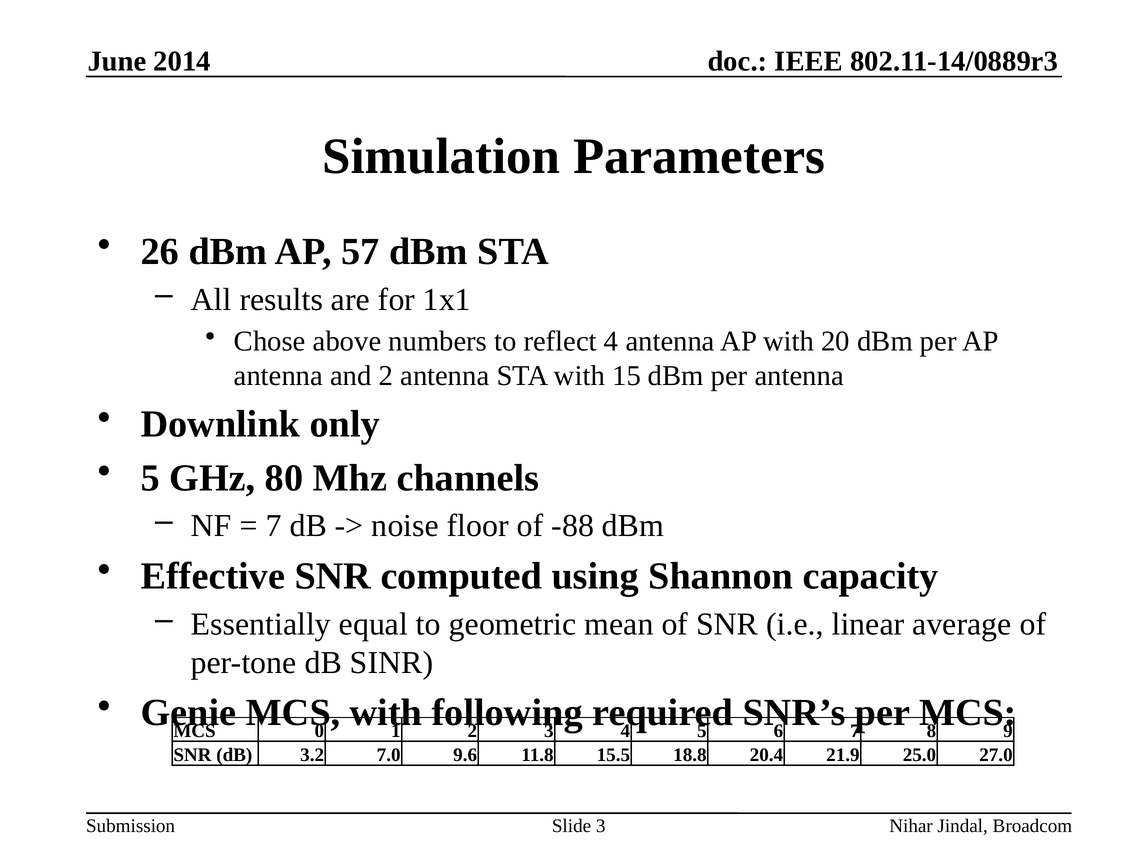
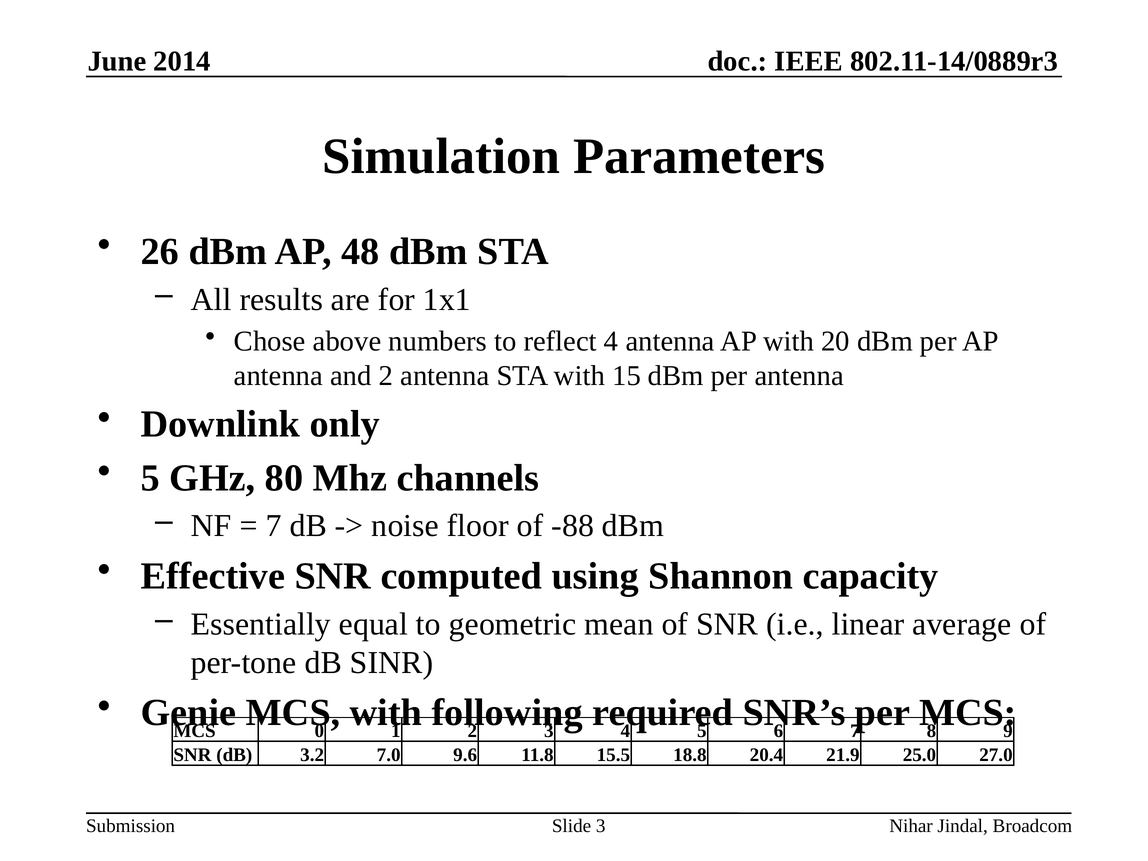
57: 57 -> 48
